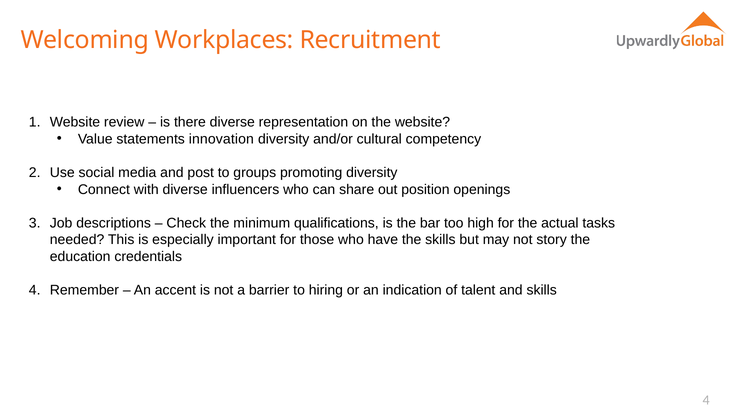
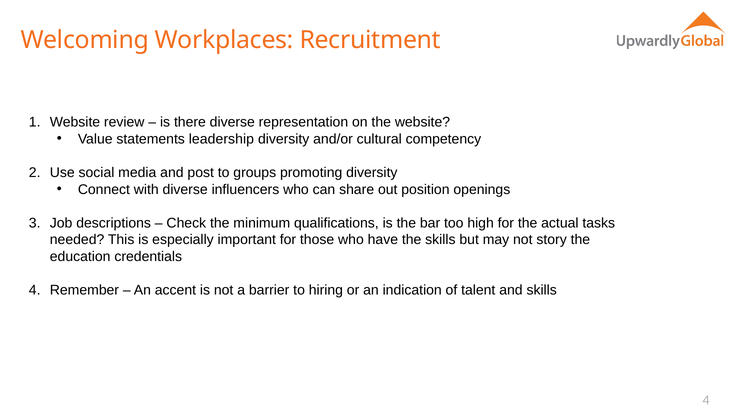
innovation: innovation -> leadership
